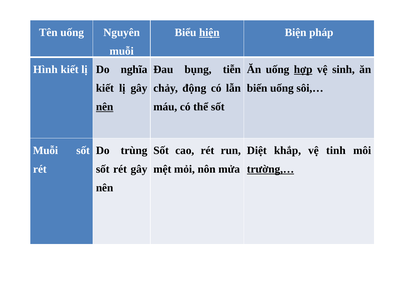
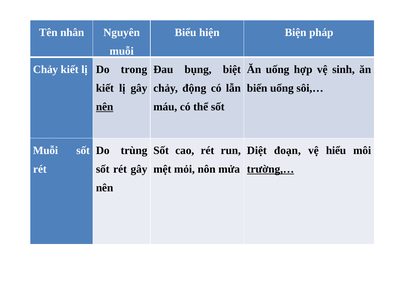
Tên uống: uống -> nhân
hiện underline: present -> none
Hình at (45, 70): Hình -> Chảy
nghĩa: nghĩa -> trong
tiễn: tiễn -> biệt
hợp underline: present -> none
khắp: khắp -> đoạn
tinh: tinh -> hiểu
